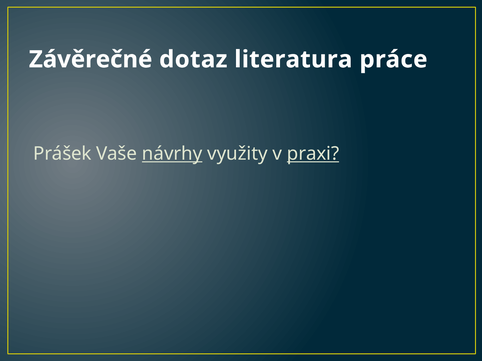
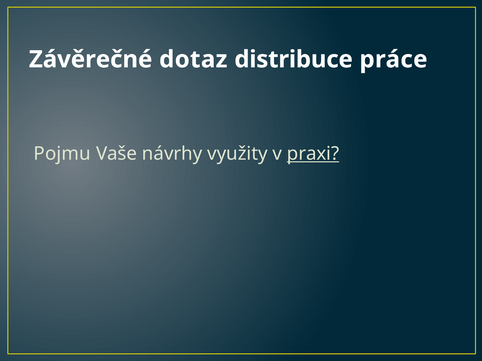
literatura: literatura -> distribuce
Prášek: Prášek -> Pojmu
návrhy underline: present -> none
